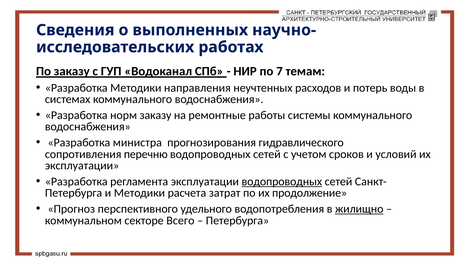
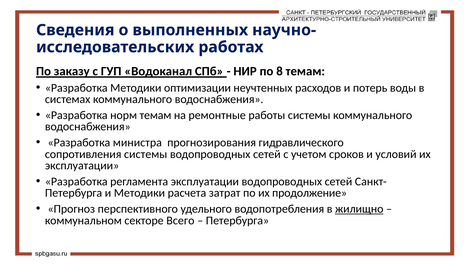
7: 7 -> 8
направления: направления -> оптимизации
норм заказу: заказу -> темам
сопротивления перечню: перечню -> системы
водопроводных at (282, 182) underline: present -> none
